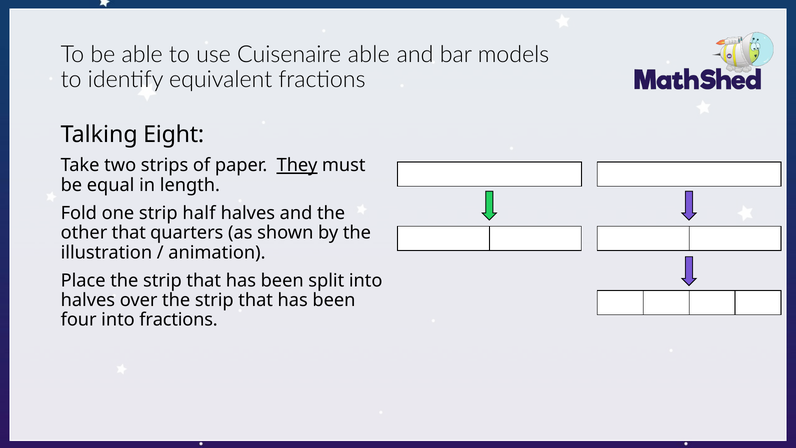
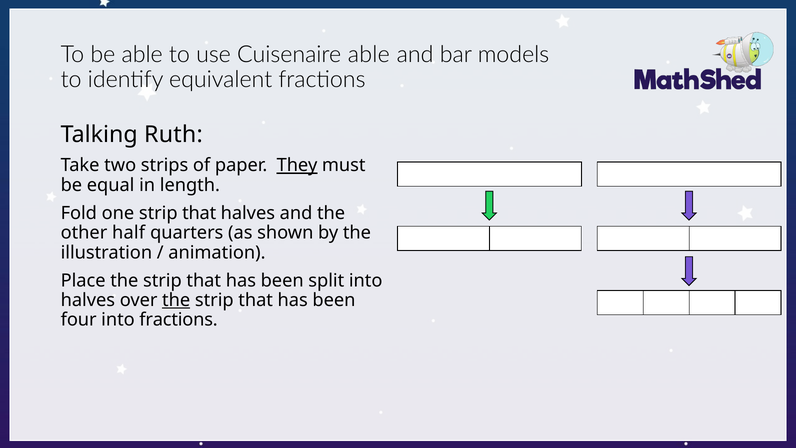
Eight: Eight -> Ruth
one strip half: half -> that
other that: that -> half
the at (176, 300) underline: none -> present
